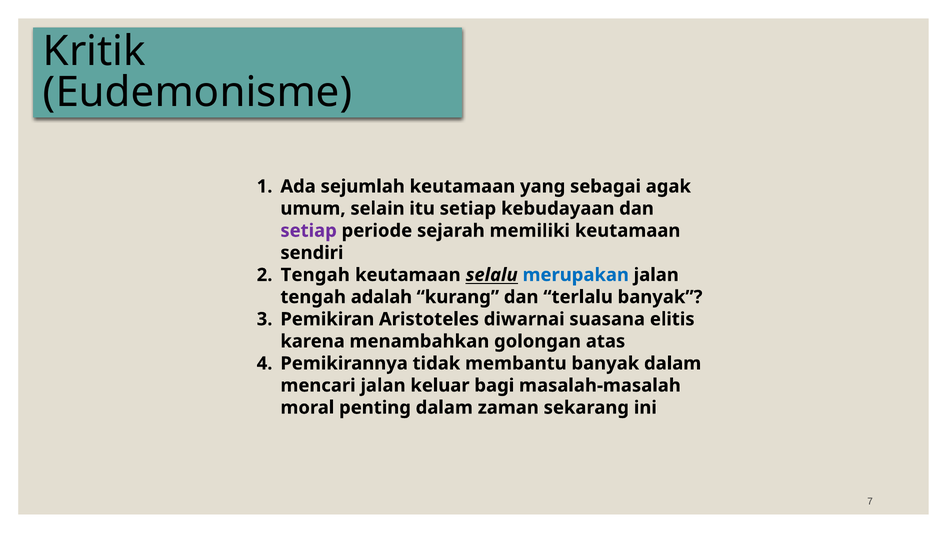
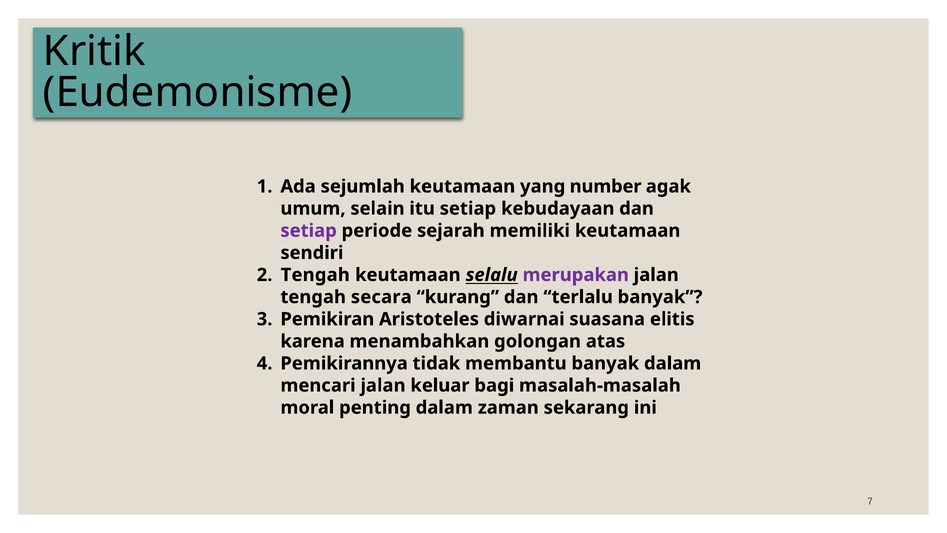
sebagai: sebagai -> number
merupakan colour: blue -> purple
adalah: adalah -> secara
